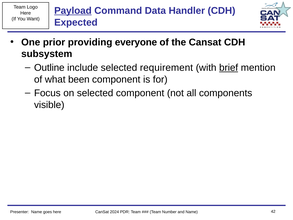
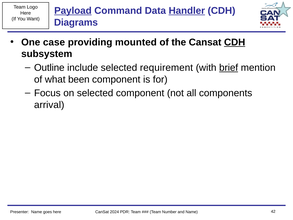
Handler underline: none -> present
Expected: Expected -> Diagrams
prior: prior -> case
everyone: everyone -> mounted
CDH at (235, 42) underline: none -> present
visible: visible -> arrival
